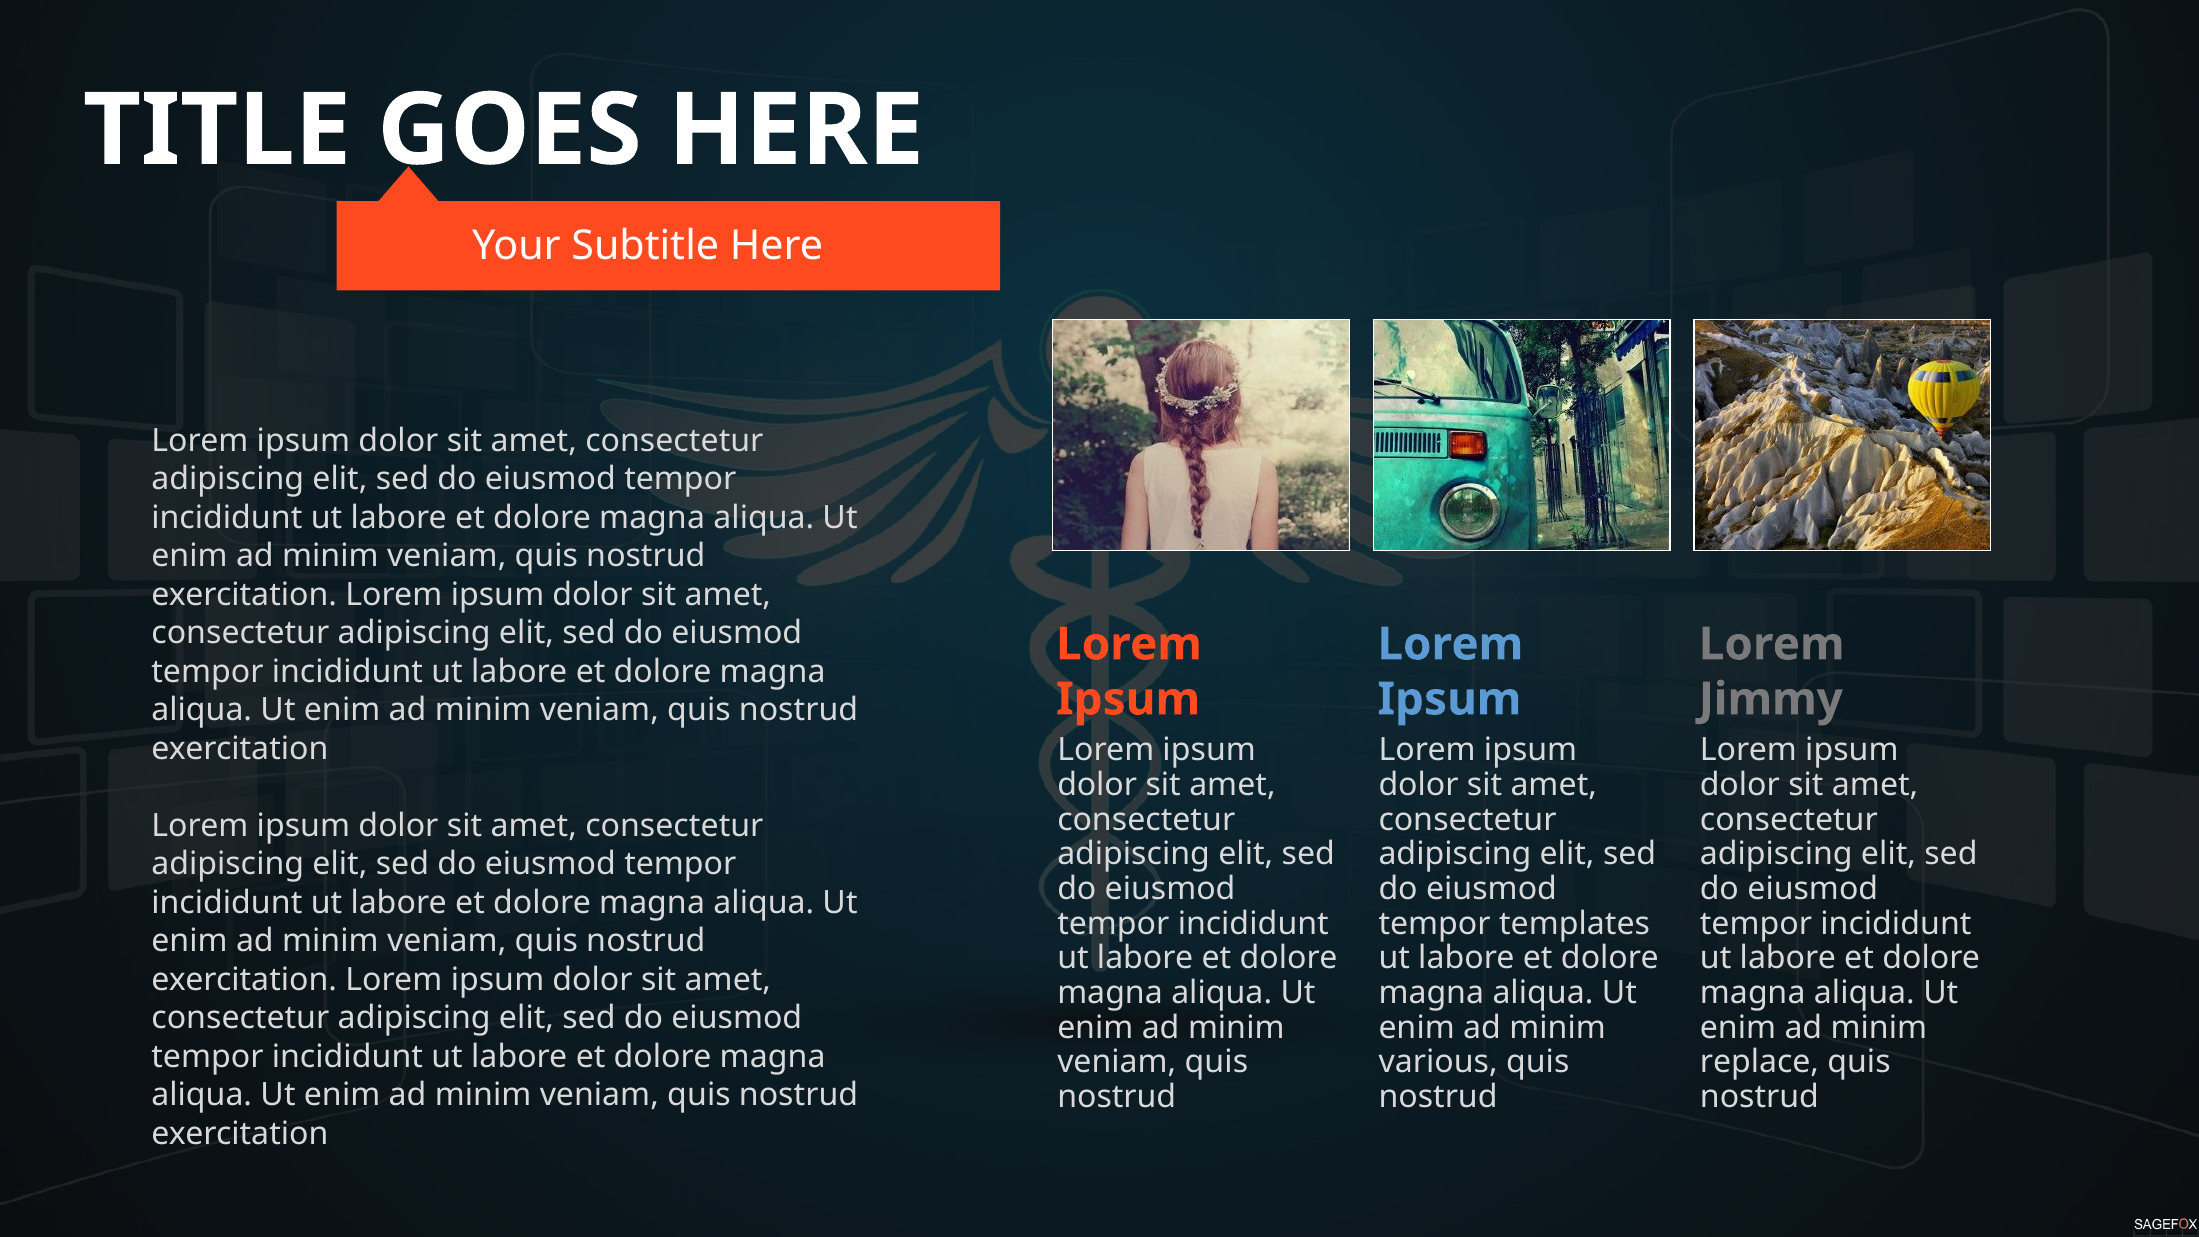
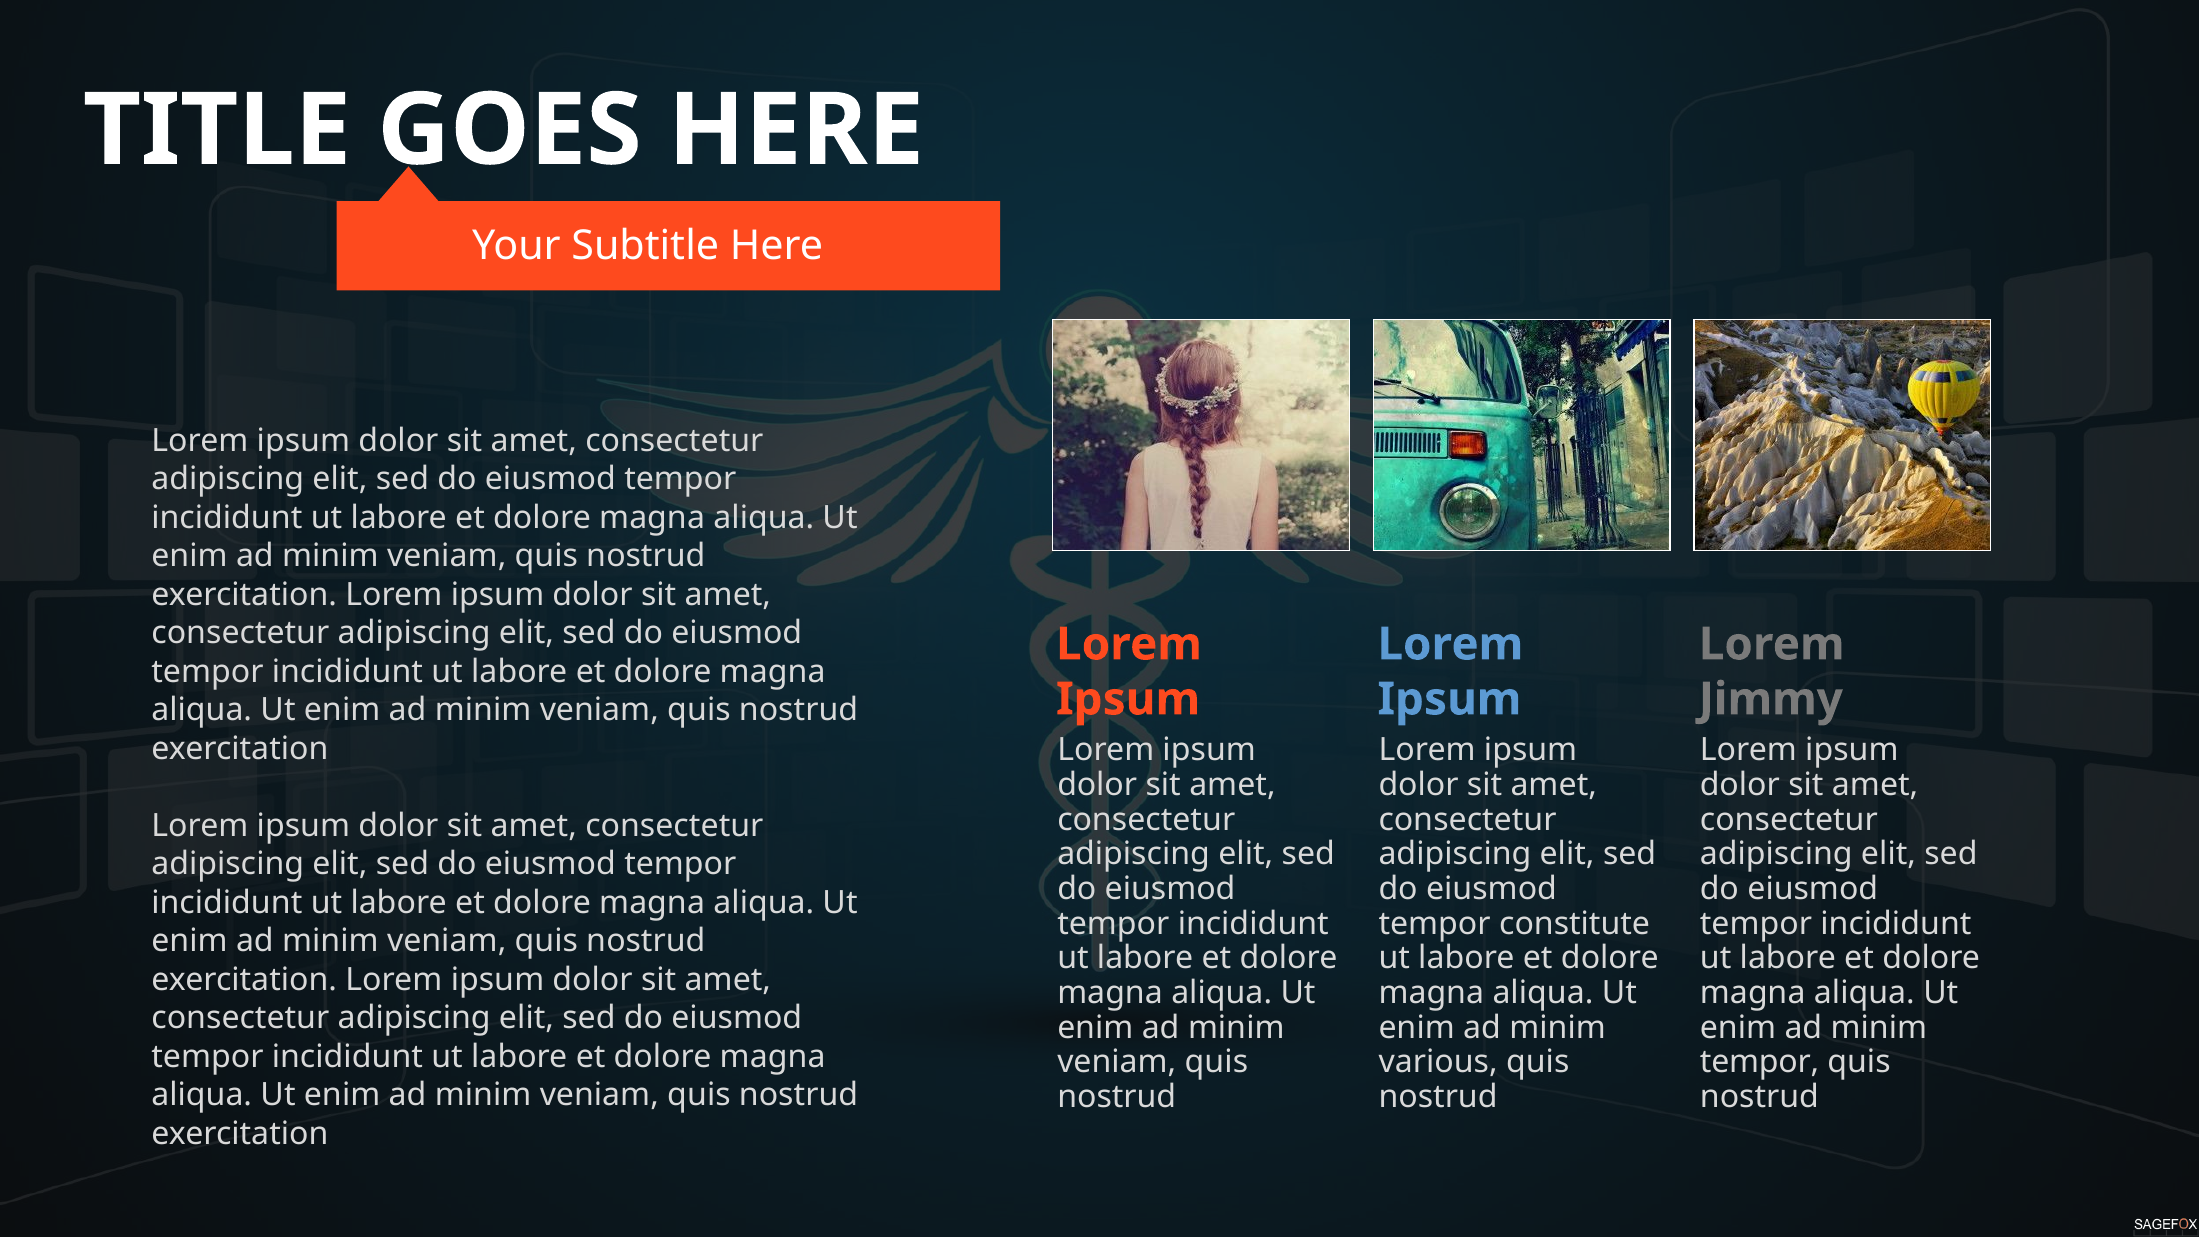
templates: templates -> constitute
replace at (1759, 1062): replace -> tempor
